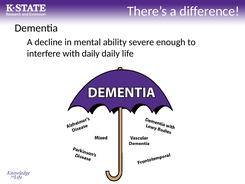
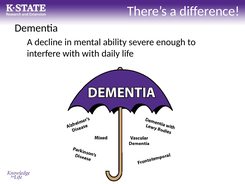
with daily: daily -> with
